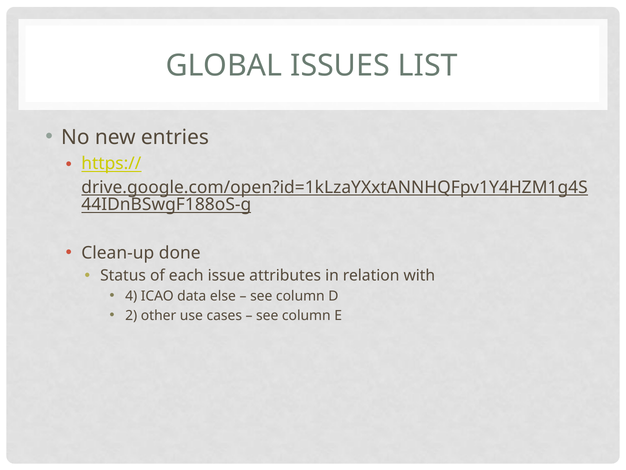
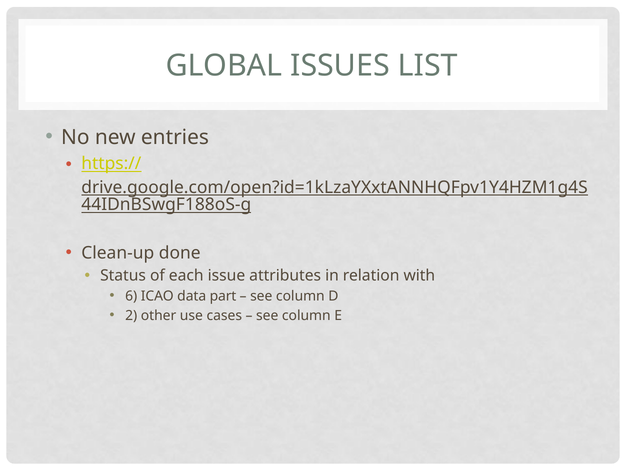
4: 4 -> 6
else: else -> part
